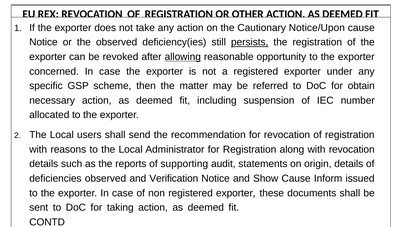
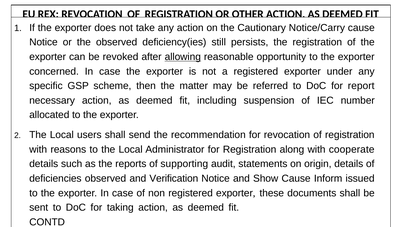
Notice/Upon: Notice/Upon -> Notice/Carry
persists underline: present -> none
obtain: obtain -> report
with revocation: revocation -> cooperate
